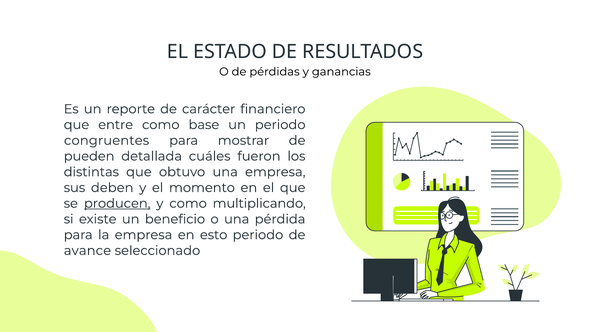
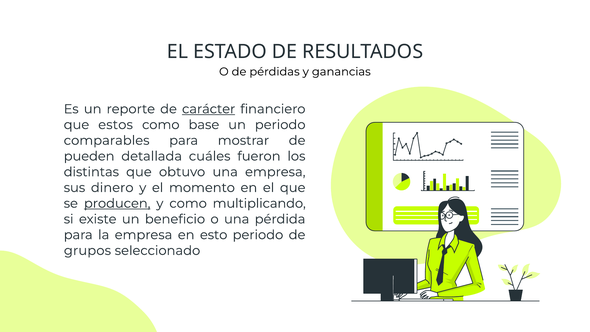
carácter underline: none -> present
entre: entre -> estos
congruentes: congruentes -> comparables
deben: deben -> dinero
avance: avance -> grupos
